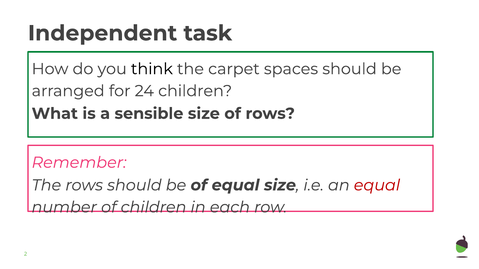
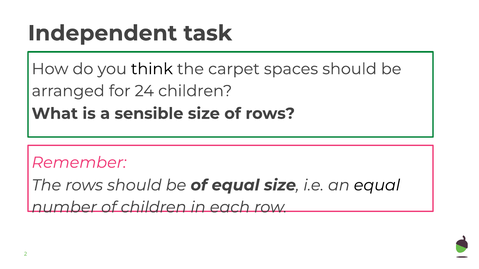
equal at (377, 185) colour: red -> black
